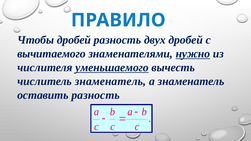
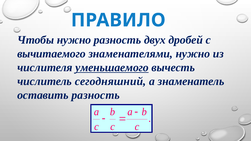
Чтобы дробей: дробей -> нужно
нужно at (193, 54) underline: present -> none
числитель знаменатель: знаменатель -> сегодняшний
